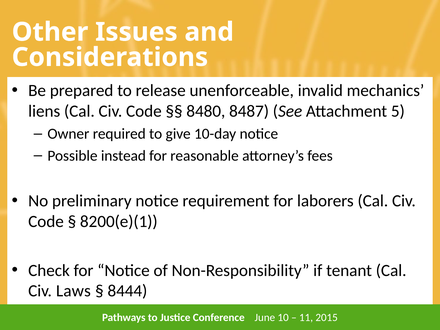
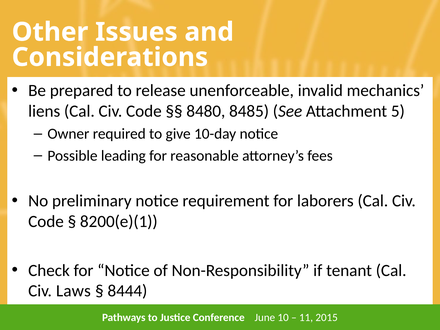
8487: 8487 -> 8485
instead: instead -> leading
